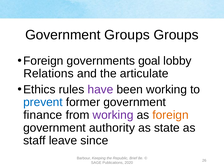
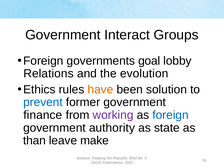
Government Groups: Groups -> Interact
articulate: articulate -> evolution
have colour: purple -> orange
been working: working -> solution
foreign at (171, 115) colour: orange -> blue
staff: staff -> than
since: since -> make
